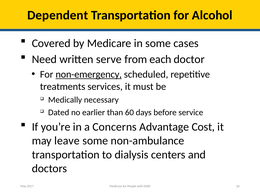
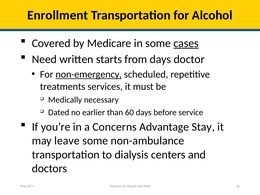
Dependent: Dependent -> Enrollment
cases underline: none -> present
serve: serve -> starts
from each: each -> days
Cost: Cost -> Stay
